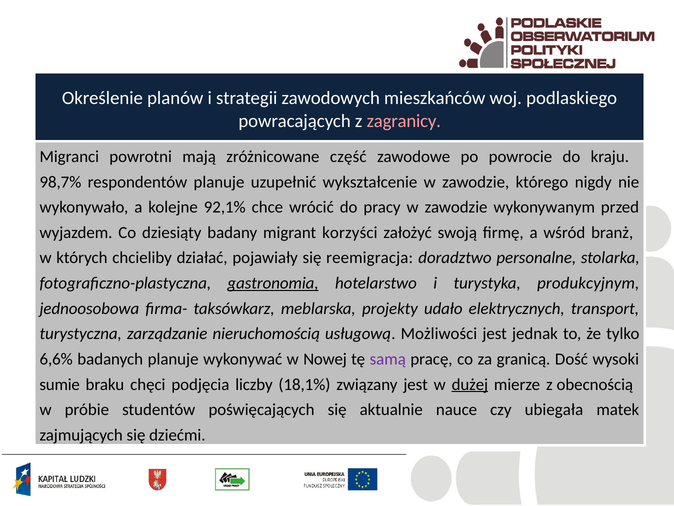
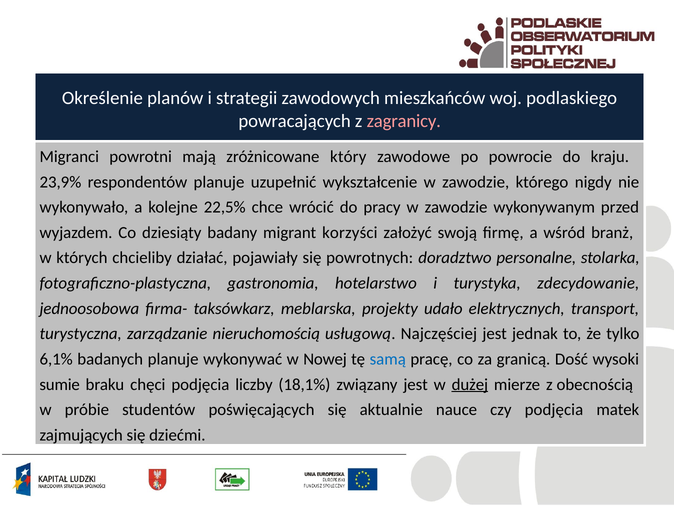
część: część -> który
98,7%: 98,7% -> 23,9%
92,1%: 92,1% -> 22,5%
reemigracja: reemigracja -> powrotnych
gastronomia underline: present -> none
produkcyjnym: produkcyjnym -> zdecydowanie
Możliwości: Możliwości -> Najczęściej
6,6%: 6,6% -> 6,1%
samą colour: purple -> blue
czy ubiegała: ubiegała -> podjęcia
